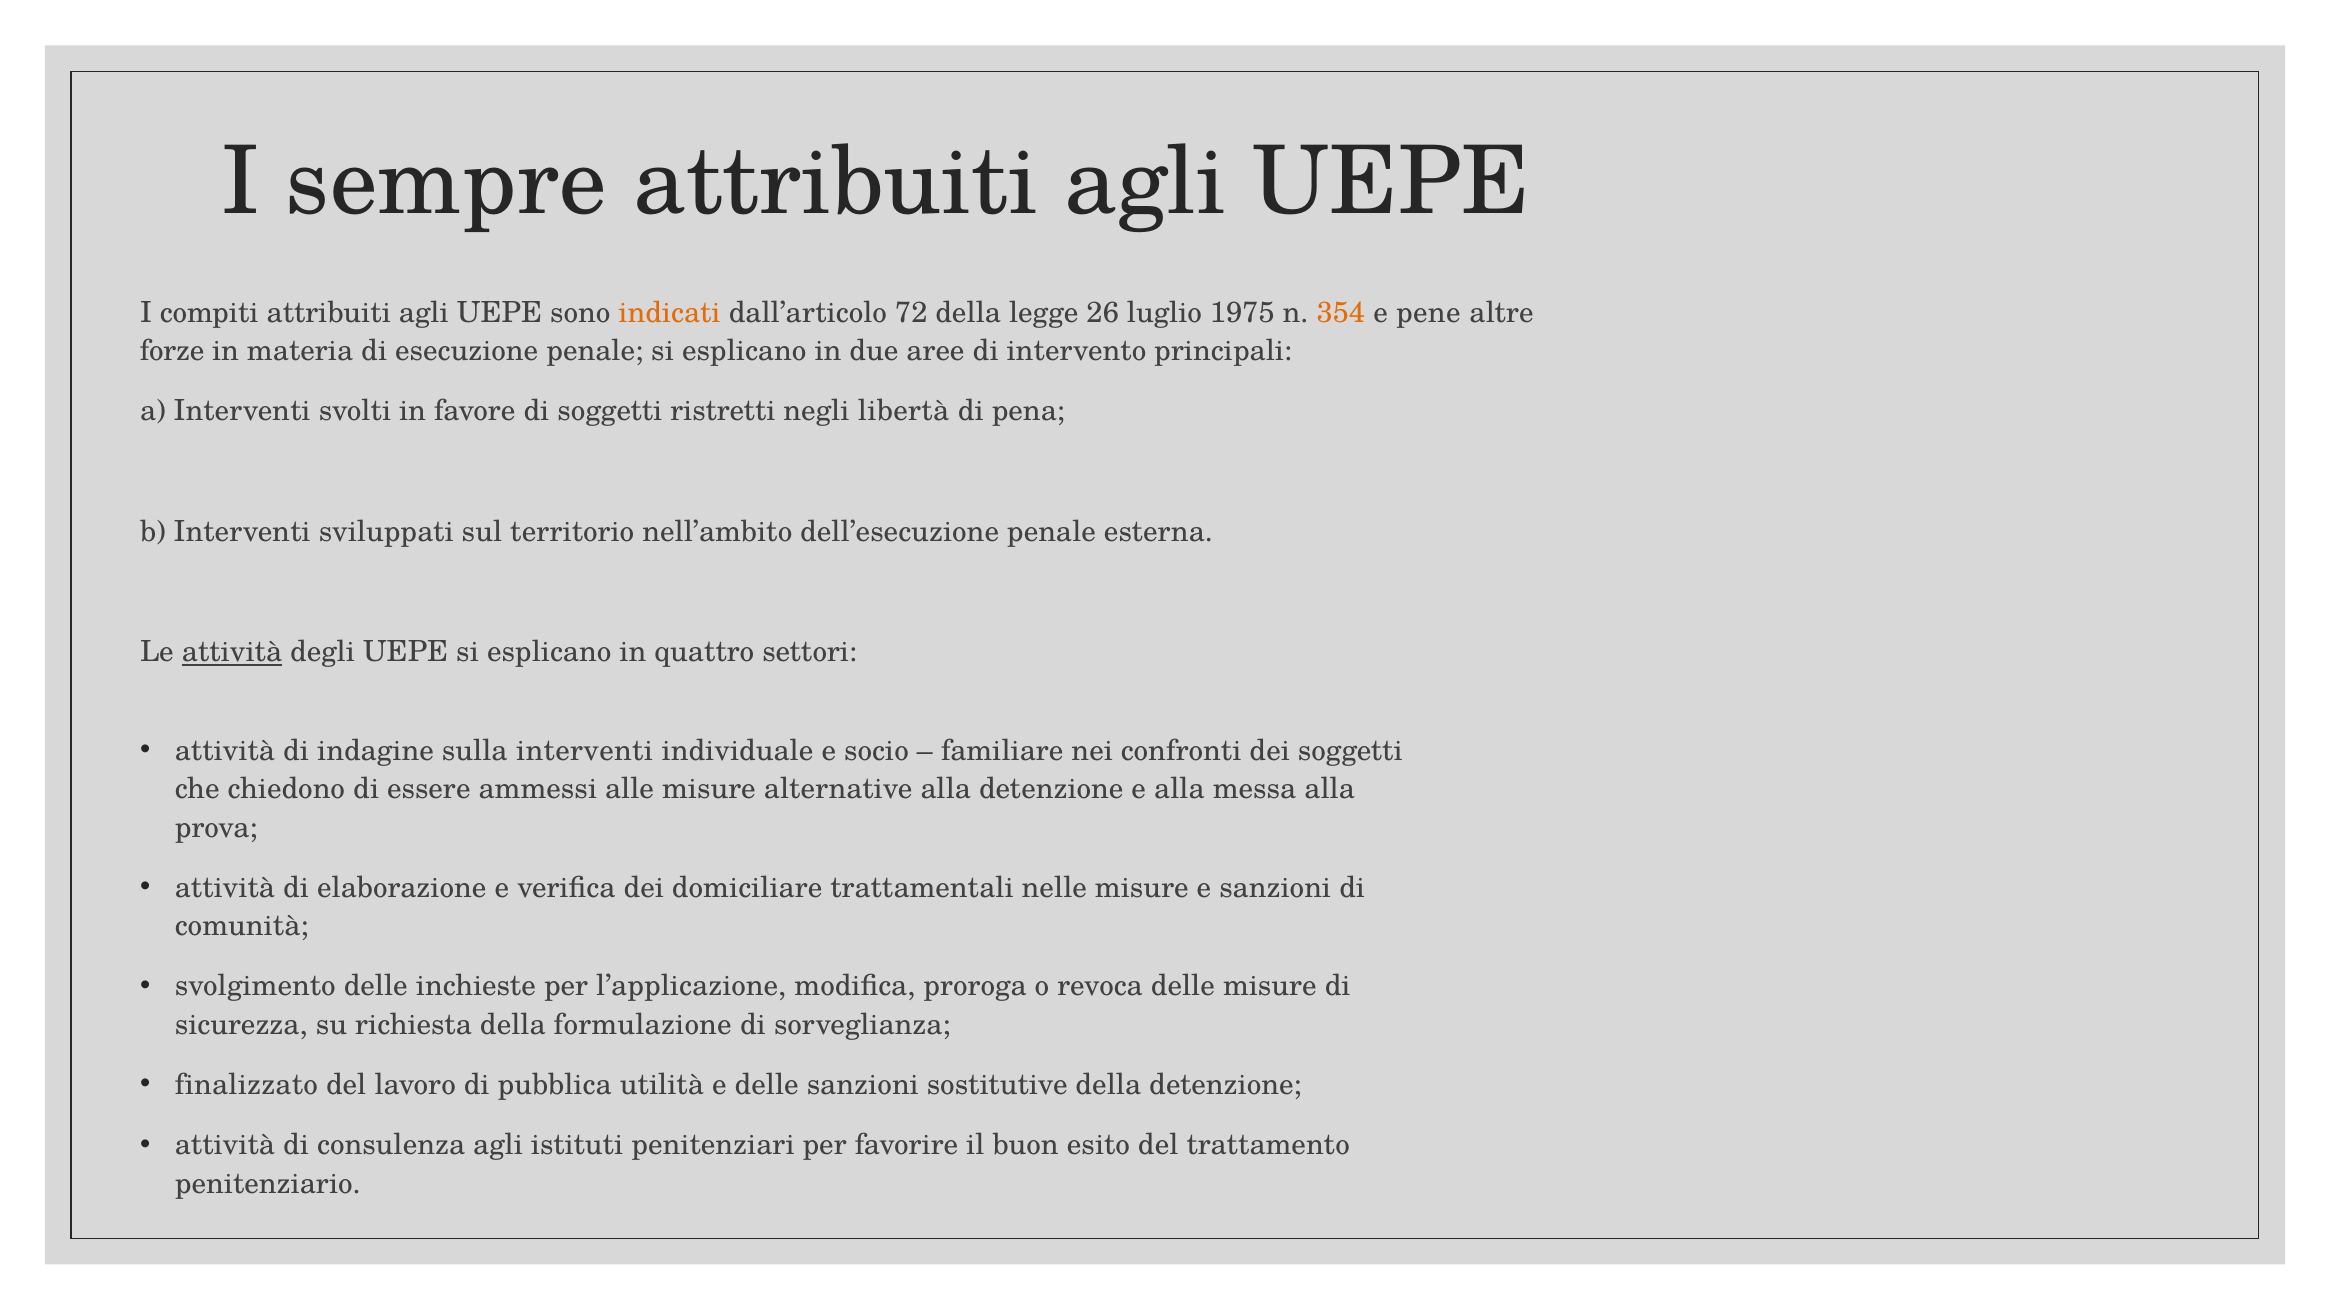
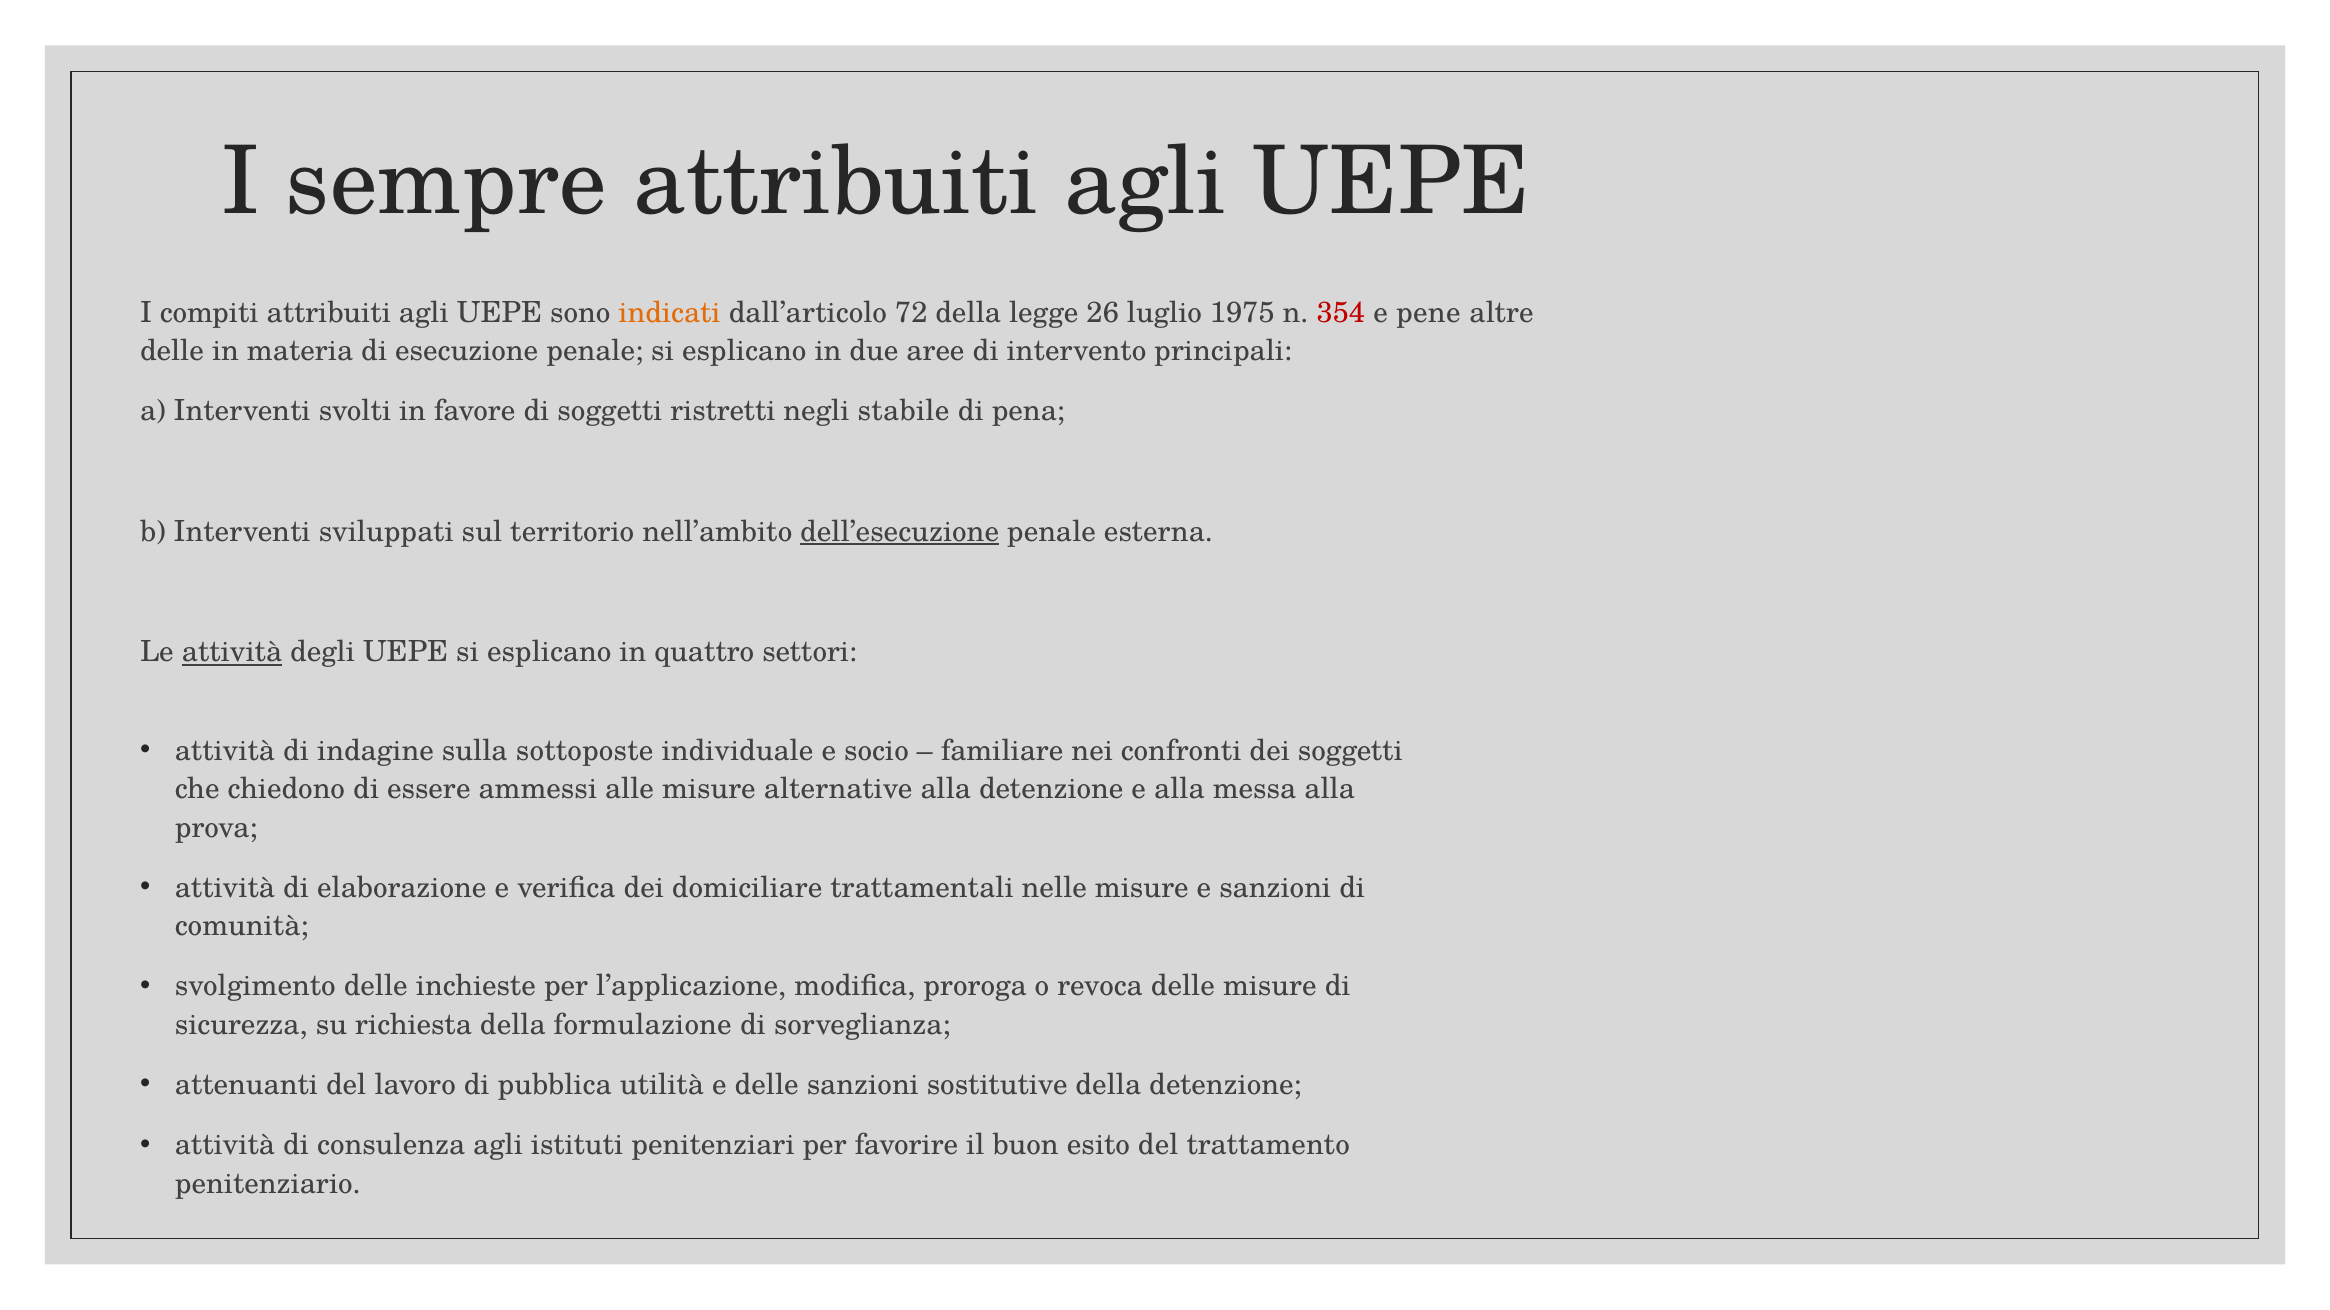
354 colour: orange -> red
forze at (172, 351): forze -> delle
libertà: libertà -> stabile
dell’esecuzione underline: none -> present
sulla interventi: interventi -> sottoposte
finalizzato: finalizzato -> attenuanti
